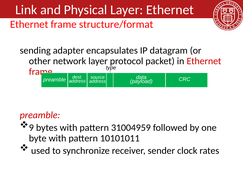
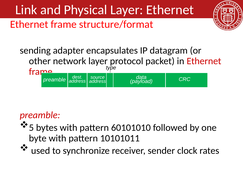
9: 9 -> 5
31004959: 31004959 -> 60101010
